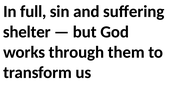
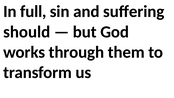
shelter: shelter -> should
